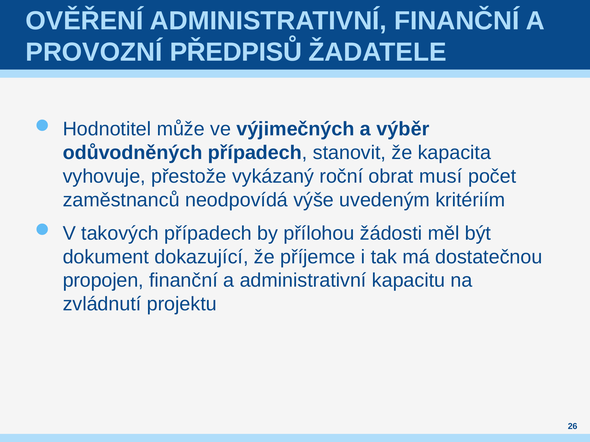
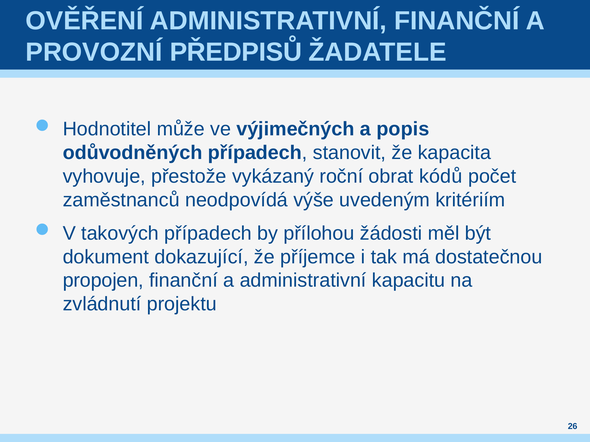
výběr: výběr -> popis
musí: musí -> kódů
